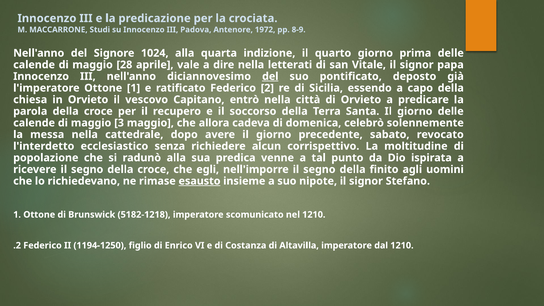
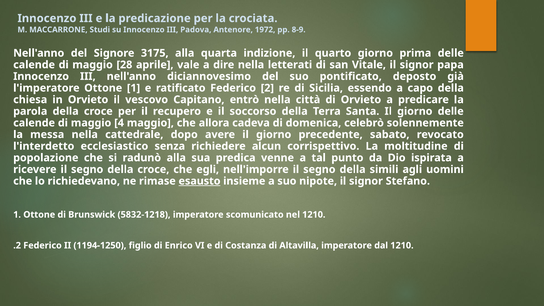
1024: 1024 -> 3175
del at (270, 76) underline: present -> none
3: 3 -> 4
finito: finito -> simili
5182-1218: 5182-1218 -> 5832-1218
